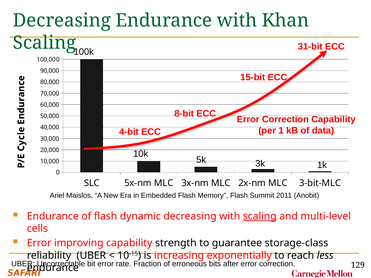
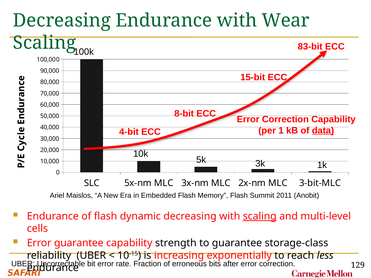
Khan: Khan -> Wear
31-bit: 31-bit -> 83-bit
data underline: none -> present
Error improving: improving -> guarantee
